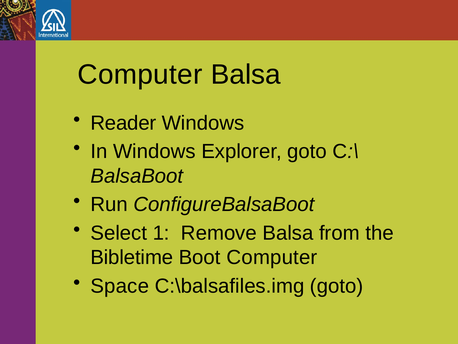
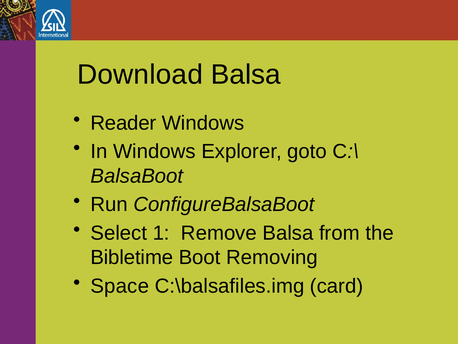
Computer at (140, 74): Computer -> Download
Boot Computer: Computer -> Removing
C:\balsafiles.img goto: goto -> card
